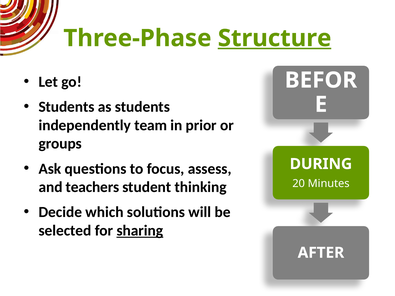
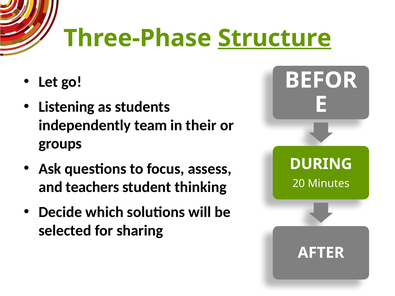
Students at (66, 107): Students -> Listening
prior: prior -> their
sharing underline: present -> none
